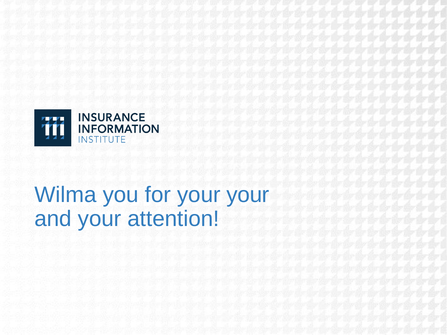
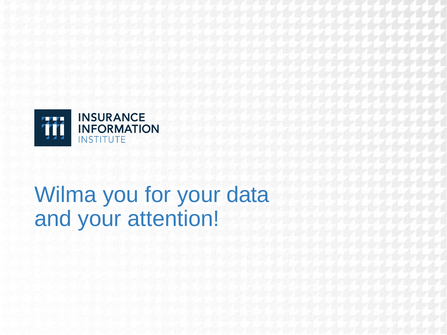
your your: your -> data
